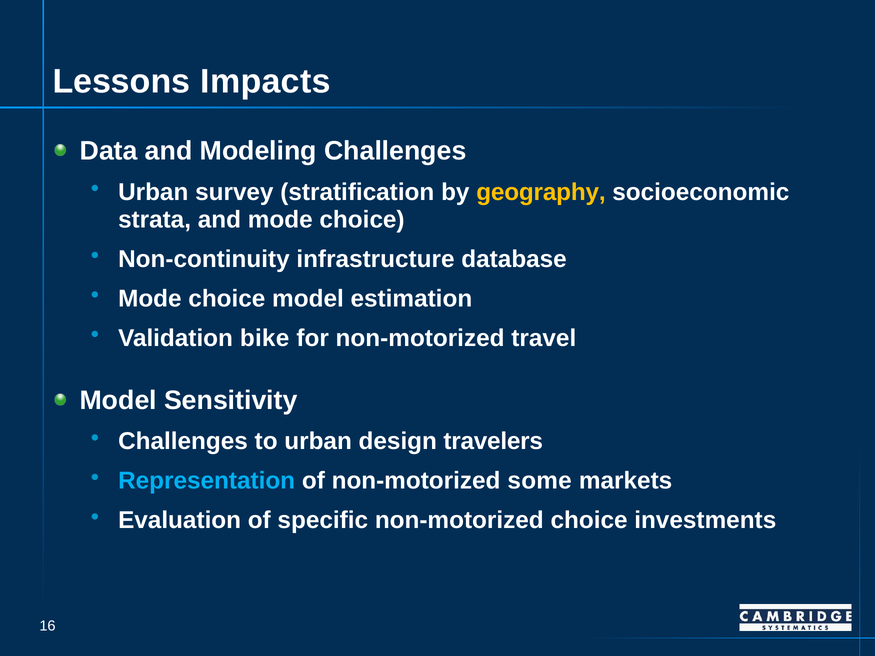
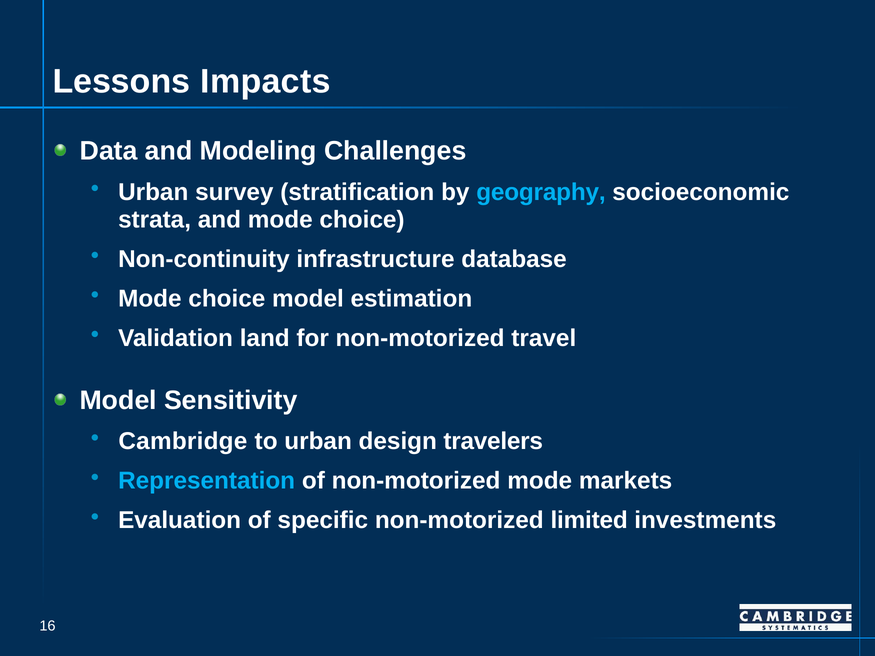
geography colour: yellow -> light blue
bike: bike -> land
Challenges at (183, 441): Challenges -> Cambridge
non-motorized some: some -> mode
non-motorized choice: choice -> limited
